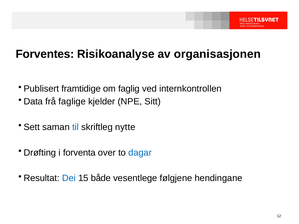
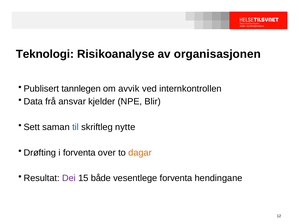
Forventes: Forventes -> Teknologi
framtidige: framtidige -> tannlegen
faglig: faglig -> avvik
faglige: faglige -> ansvar
Sitt: Sitt -> Blir
dagar colour: blue -> orange
Dei colour: blue -> purple
vesentlege følgjene: følgjene -> forventa
